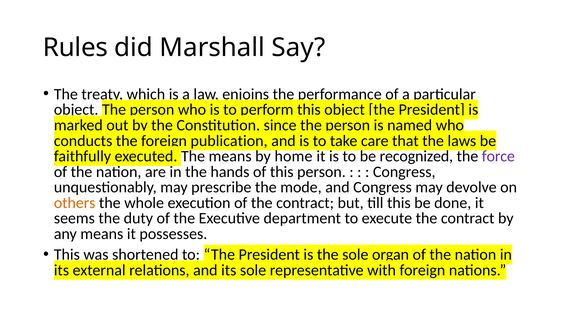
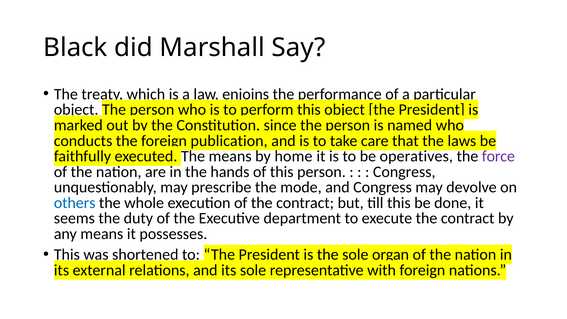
Rules: Rules -> Black
recognized: recognized -> operatives
others colour: orange -> blue
